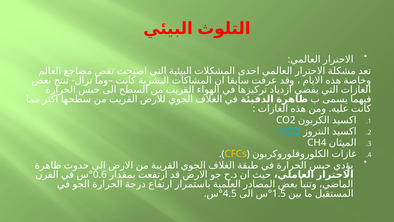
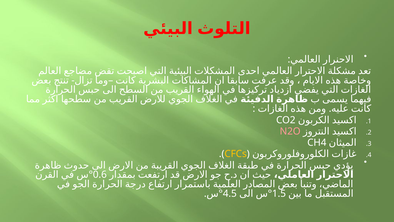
N2O colour: light blue -> pink
